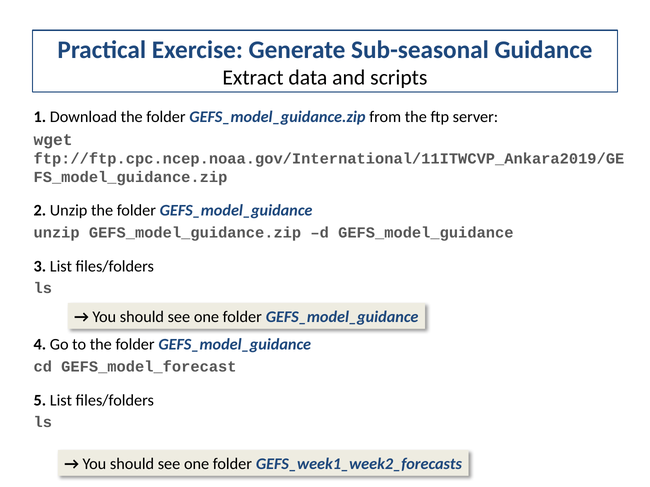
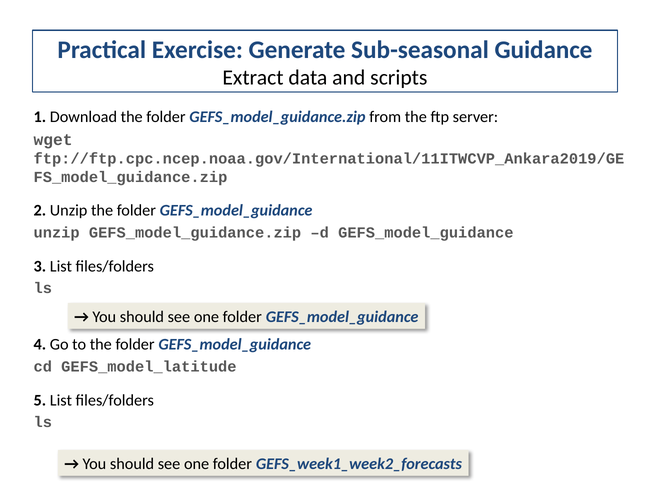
GEFS_model_forecast: GEFS_model_forecast -> GEFS_model_latitude
